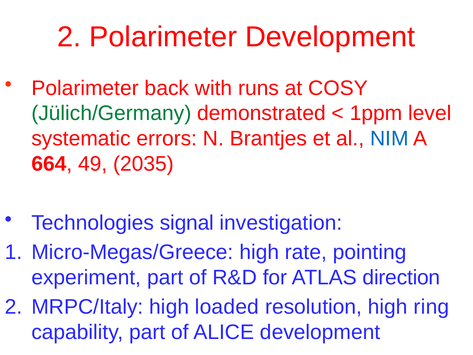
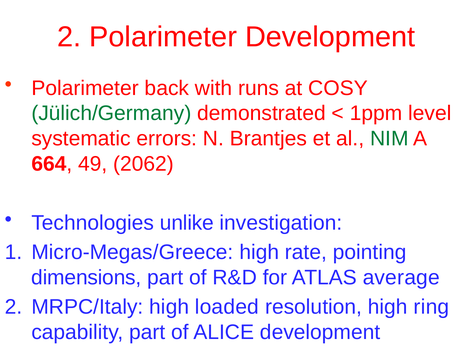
NIM colour: blue -> green
2035: 2035 -> 2062
signal: signal -> unlike
experiment: experiment -> dimensions
direction: direction -> average
